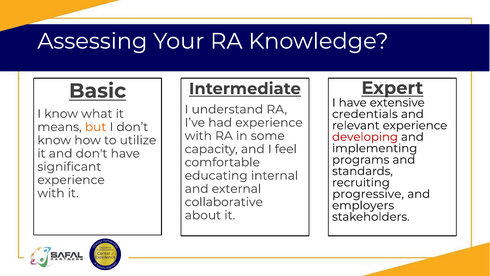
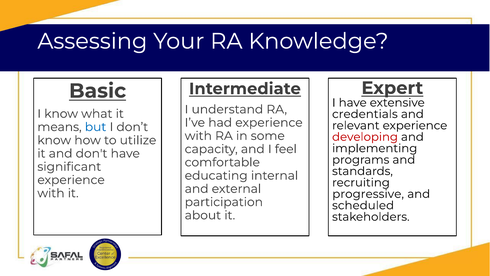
but colour: orange -> blue
collaborative: collaborative -> participation
employers: employers -> scheduled
